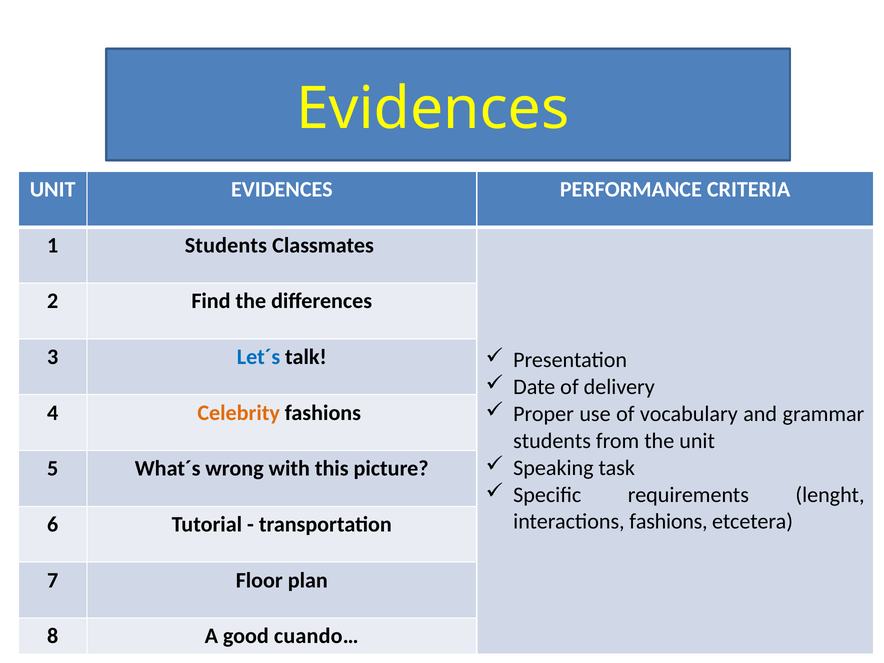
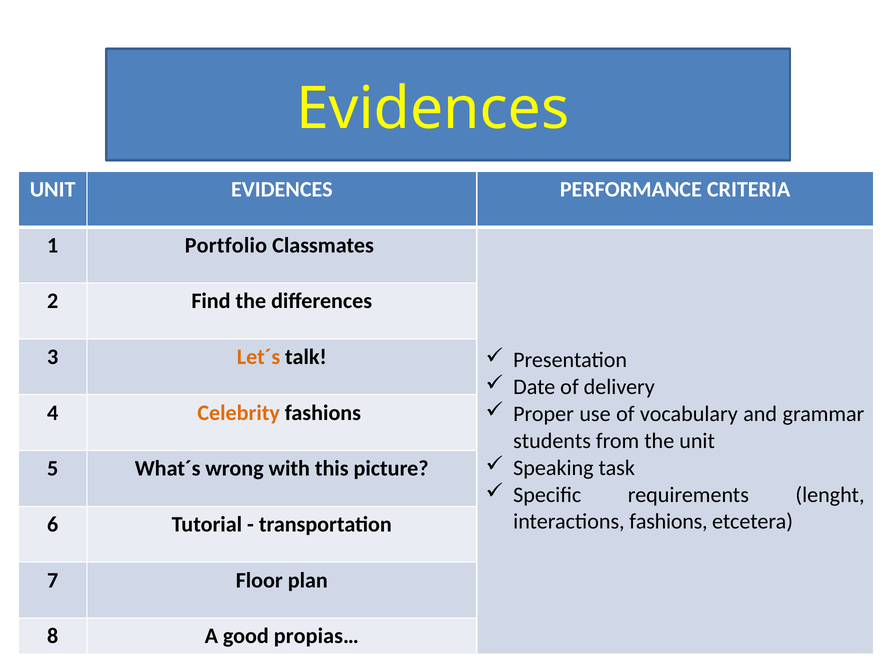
1 Students: Students -> Portfolio
Let´s colour: blue -> orange
cuando…: cuando… -> propias…
